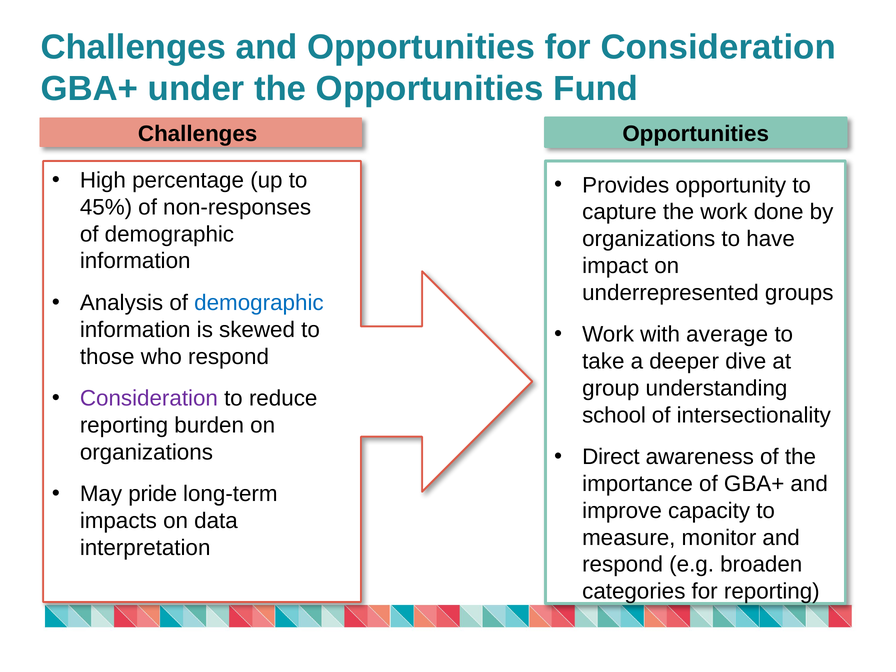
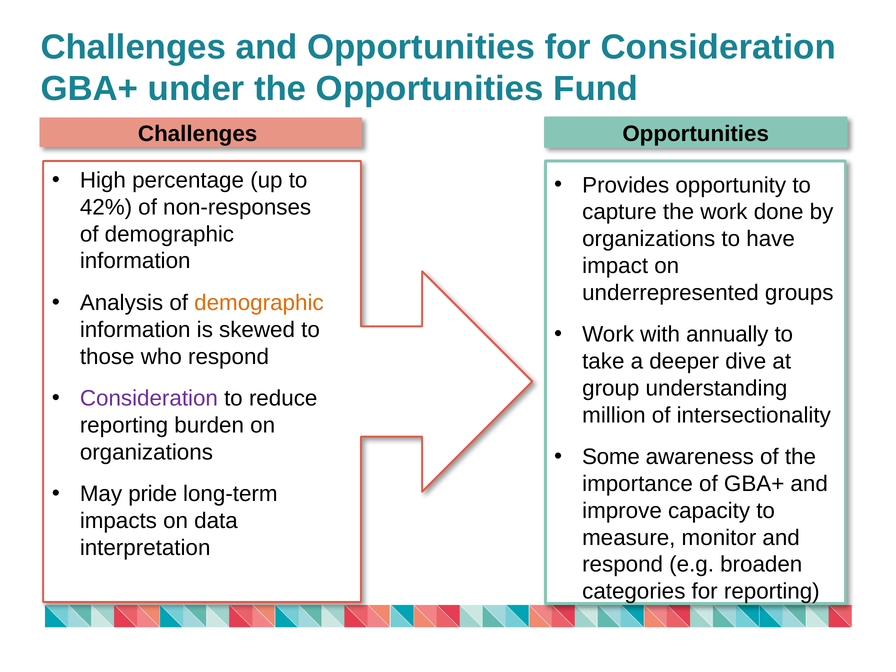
45%: 45% -> 42%
demographic at (259, 303) colour: blue -> orange
average: average -> annually
school: school -> million
Direct: Direct -> Some
